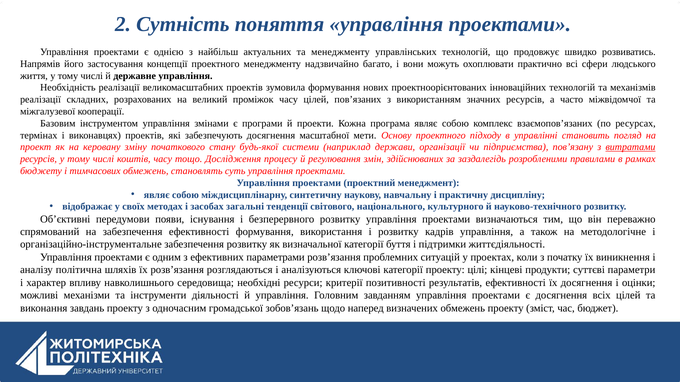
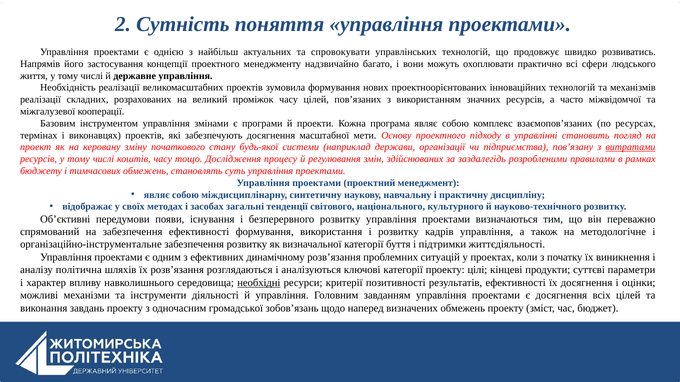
та менеджменту: менеджменту -> спровокувати
параметрами: параметрами -> динамічному
необхідні underline: none -> present
